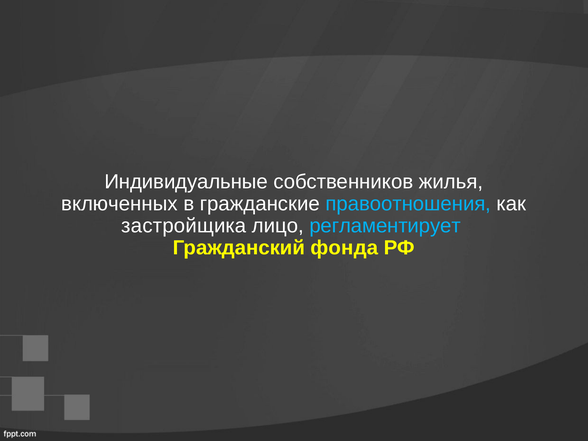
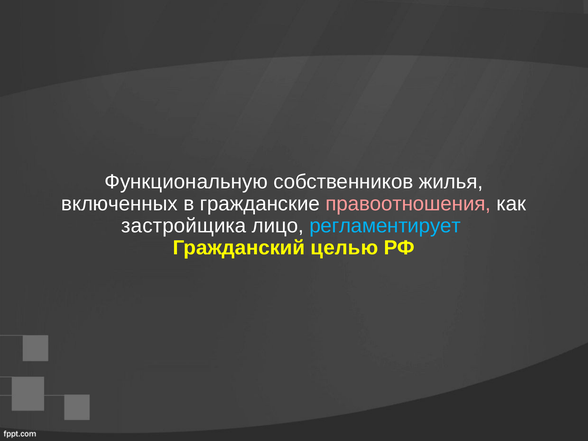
Индивидуальные: Индивидуальные -> Функциональную
правоотношения colour: light blue -> pink
фонда: фонда -> целью
